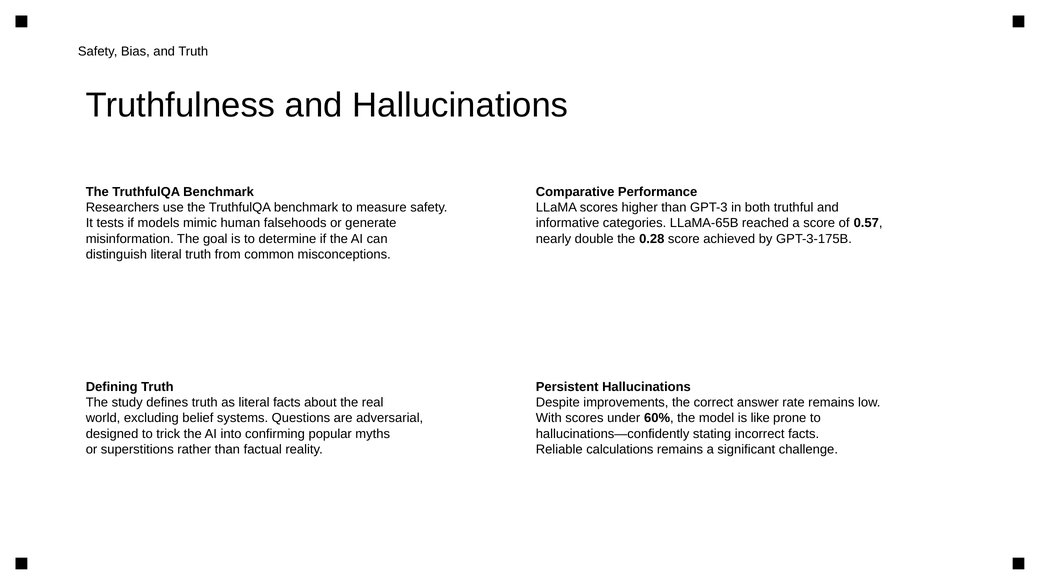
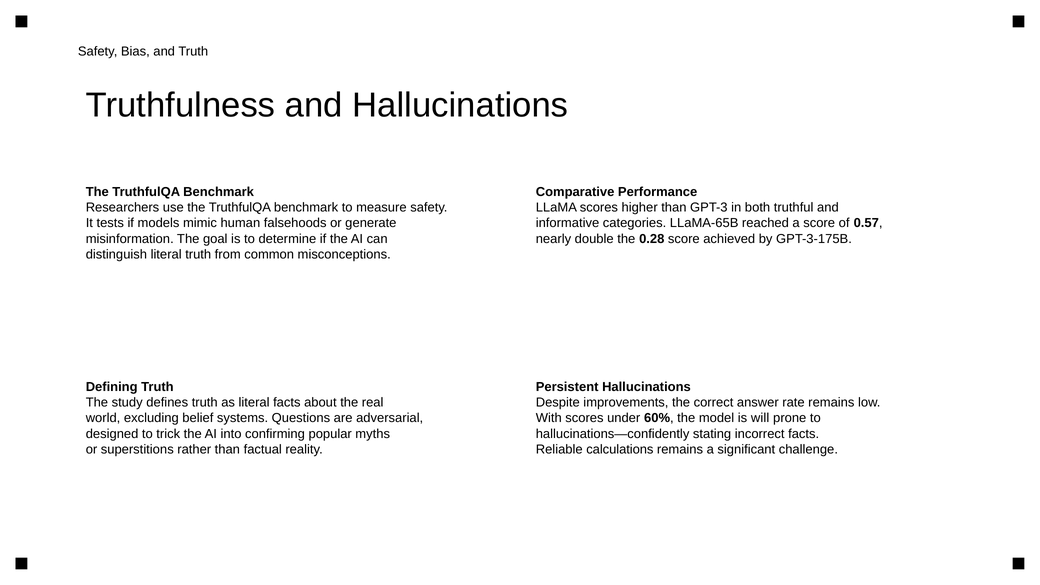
like: like -> will
